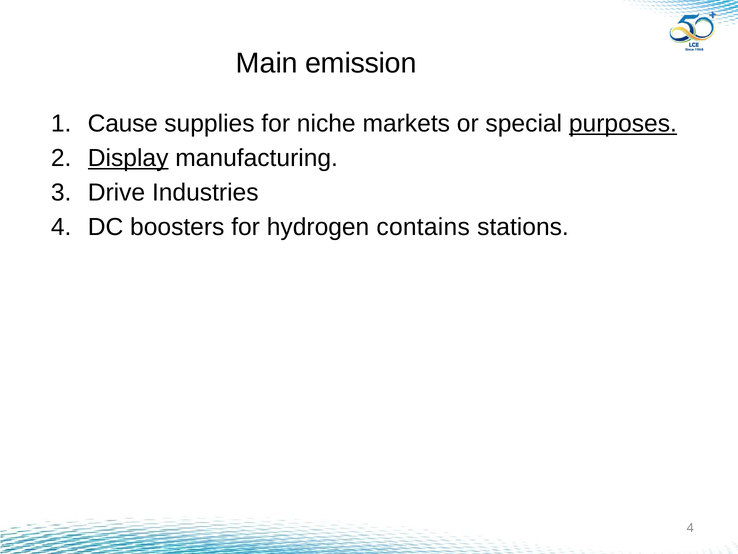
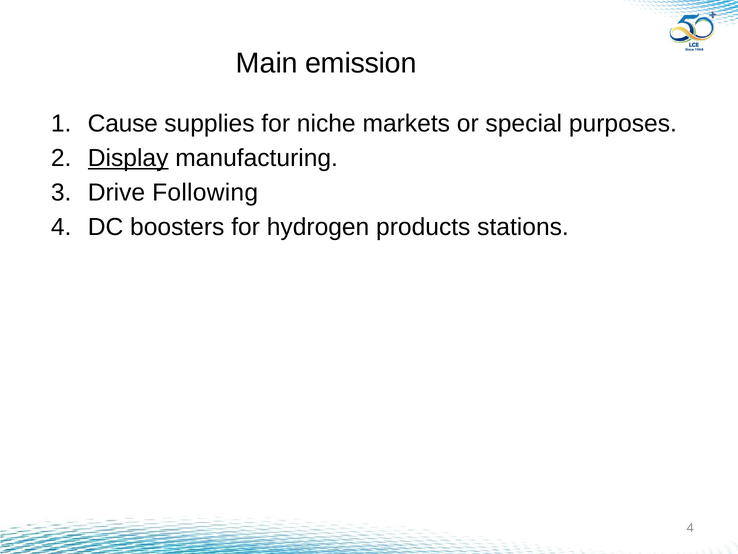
purposes underline: present -> none
Industries: Industries -> Following
contains: contains -> products
